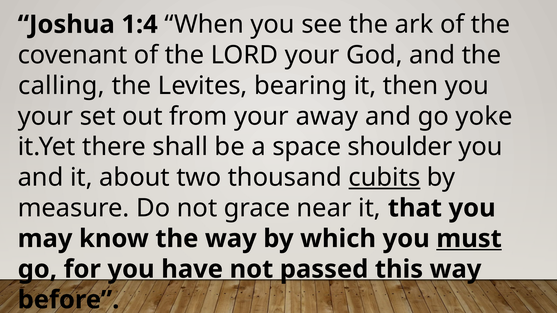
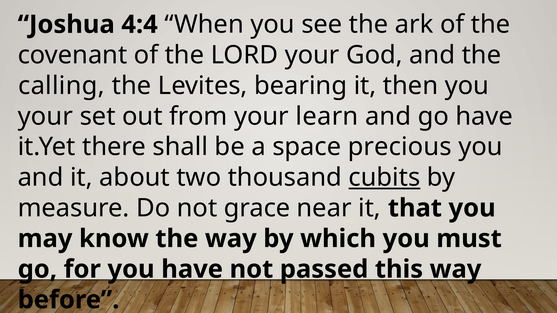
1:4: 1:4 -> 4:4
away: away -> learn
go yoke: yoke -> have
shoulder: shoulder -> precious
must underline: present -> none
